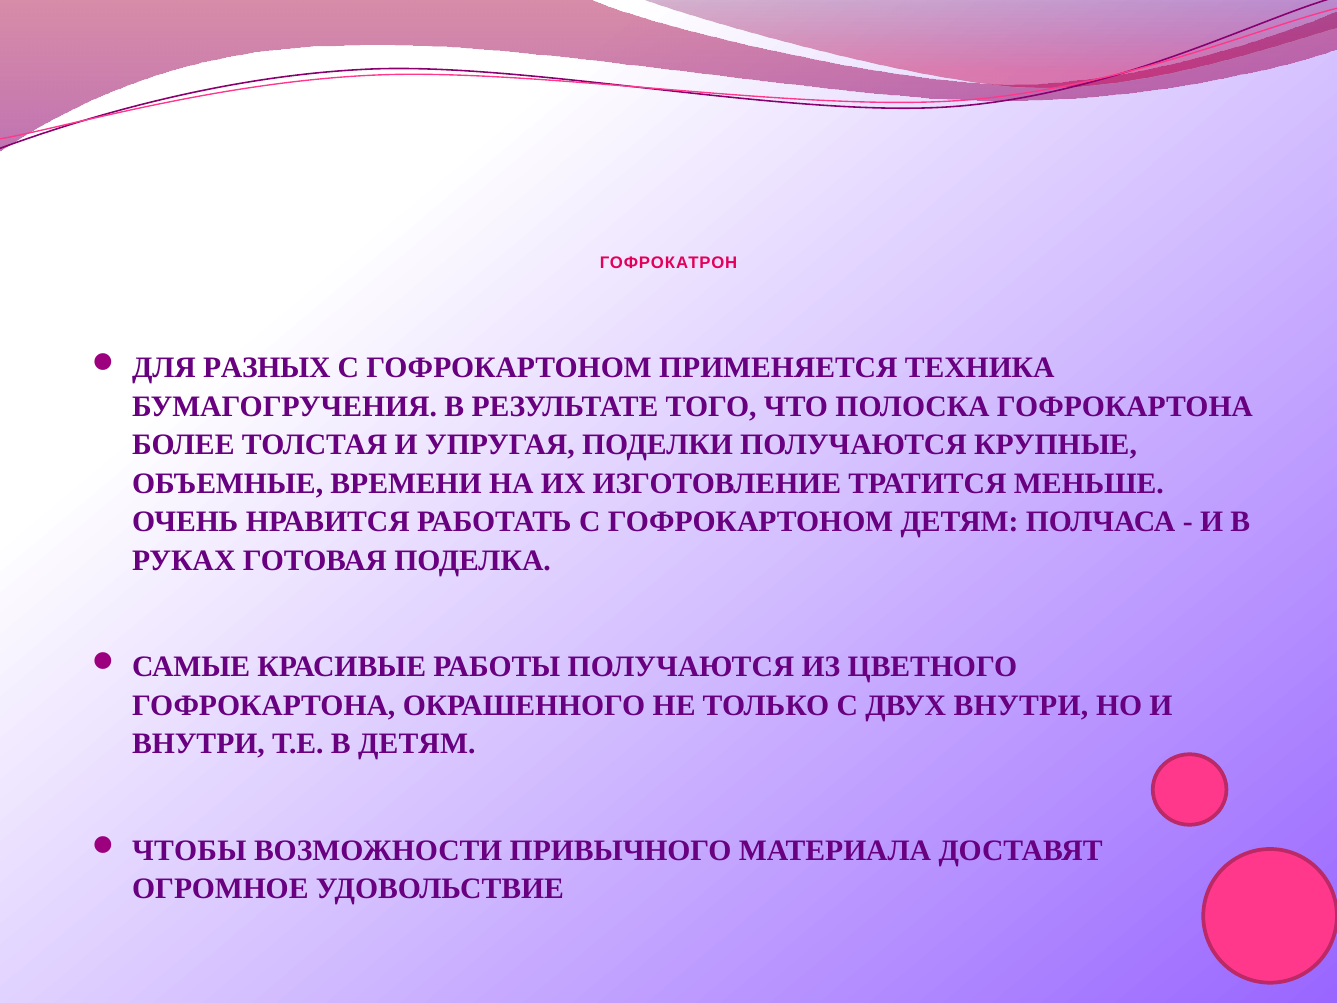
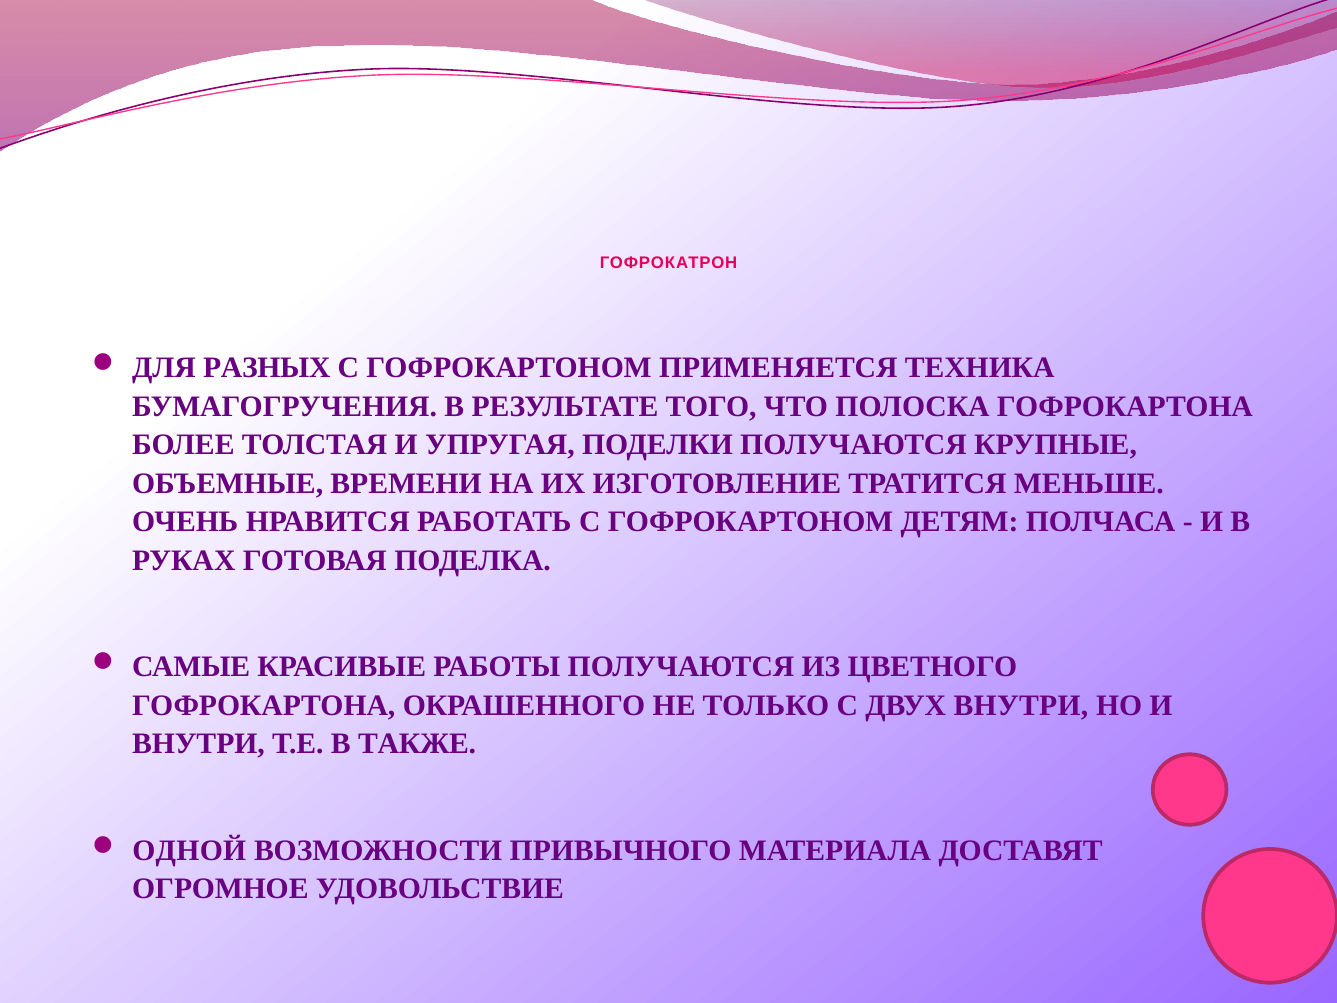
В ДЕТЯМ: ДЕТЯМ -> ТАКЖЕ
ЧТОБЫ: ЧТОБЫ -> ОДНОЙ
